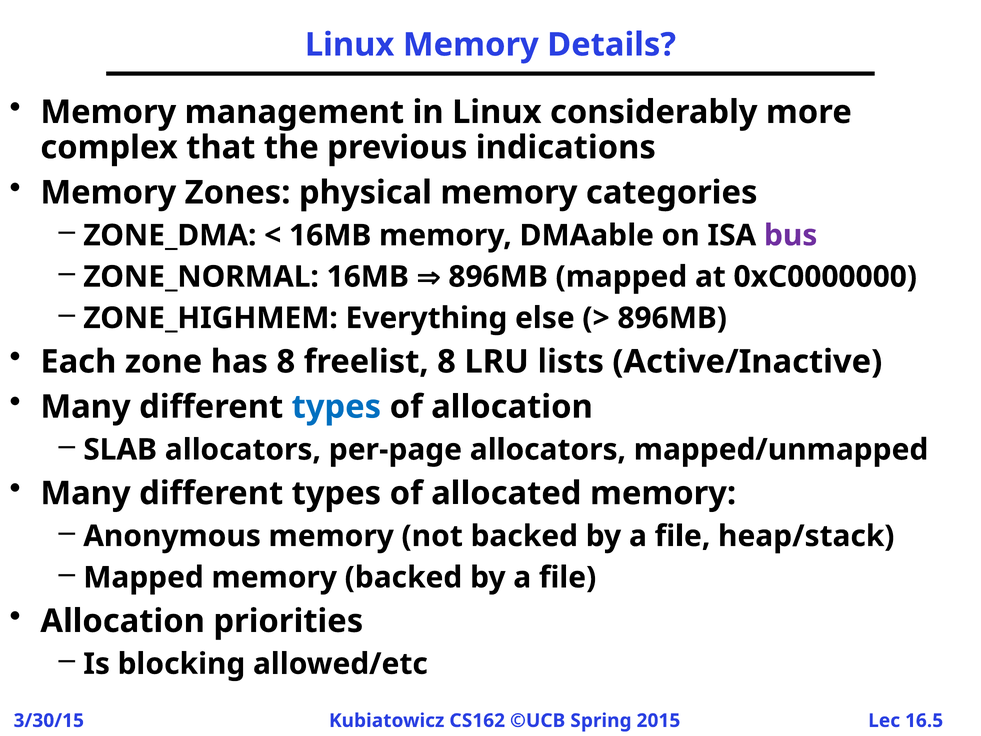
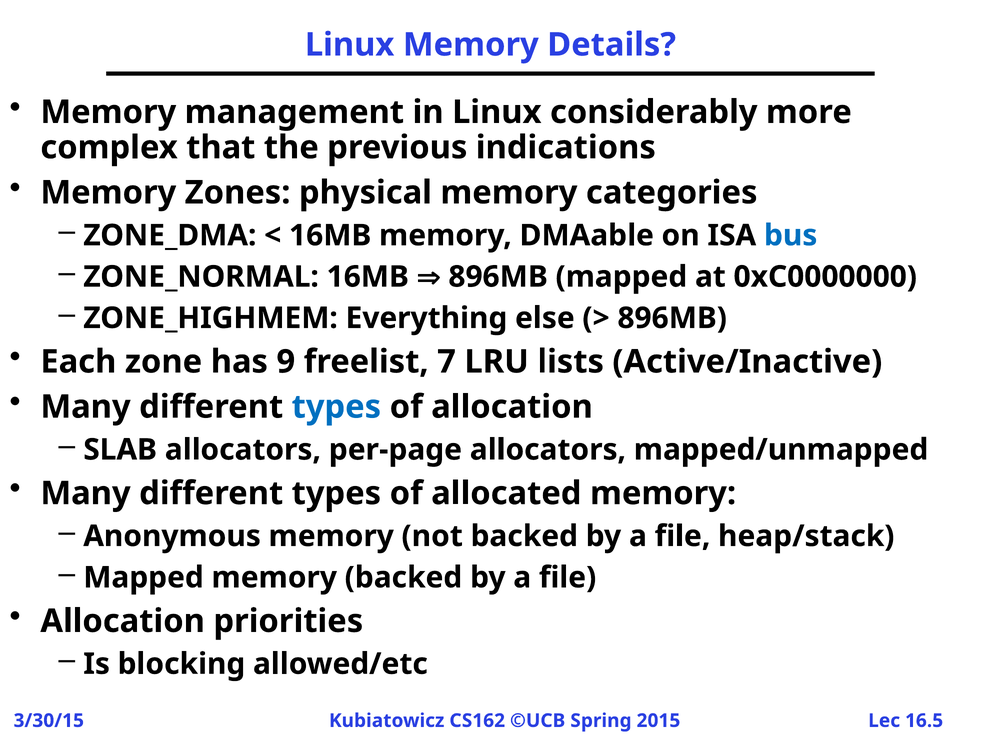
bus colour: purple -> blue
has 8: 8 -> 9
freelist 8: 8 -> 7
